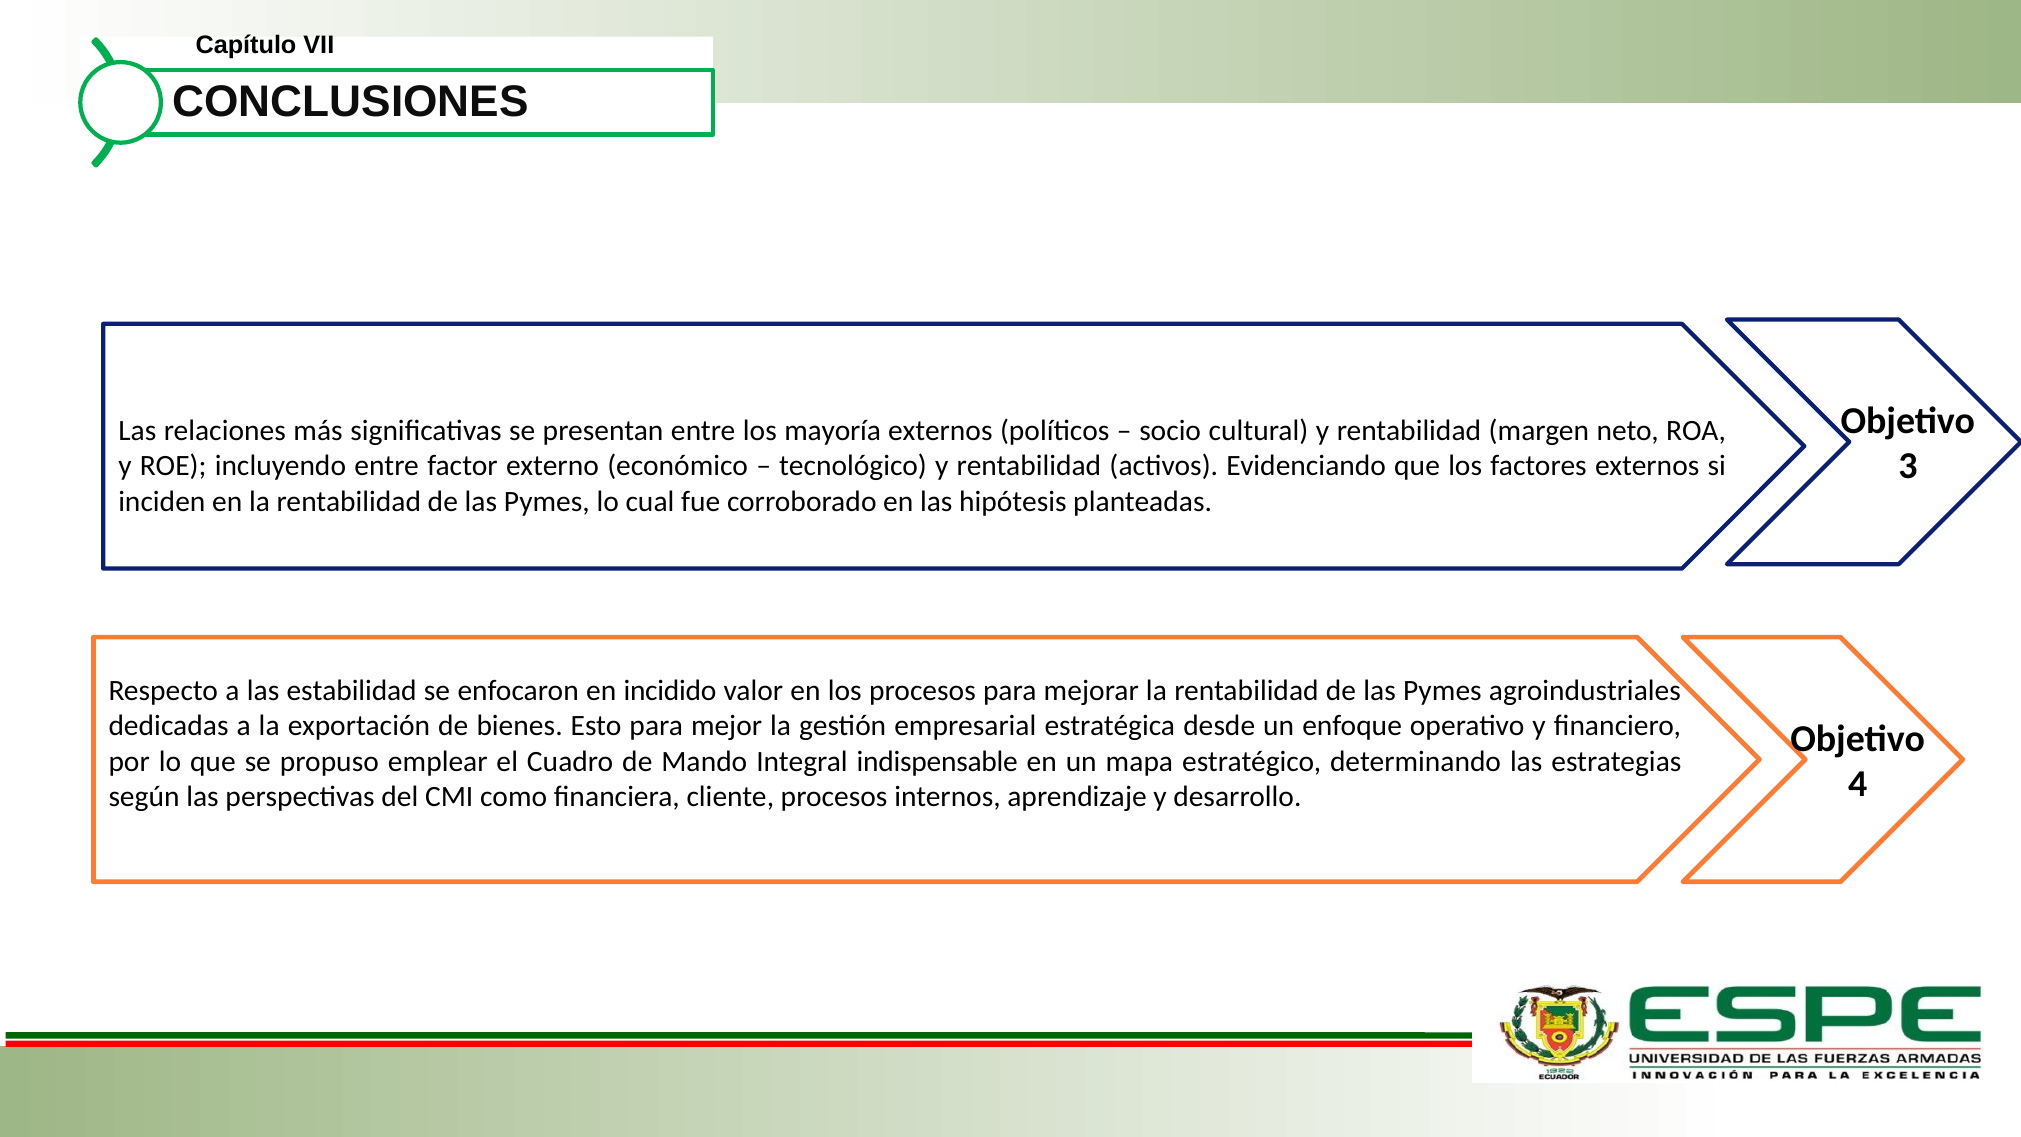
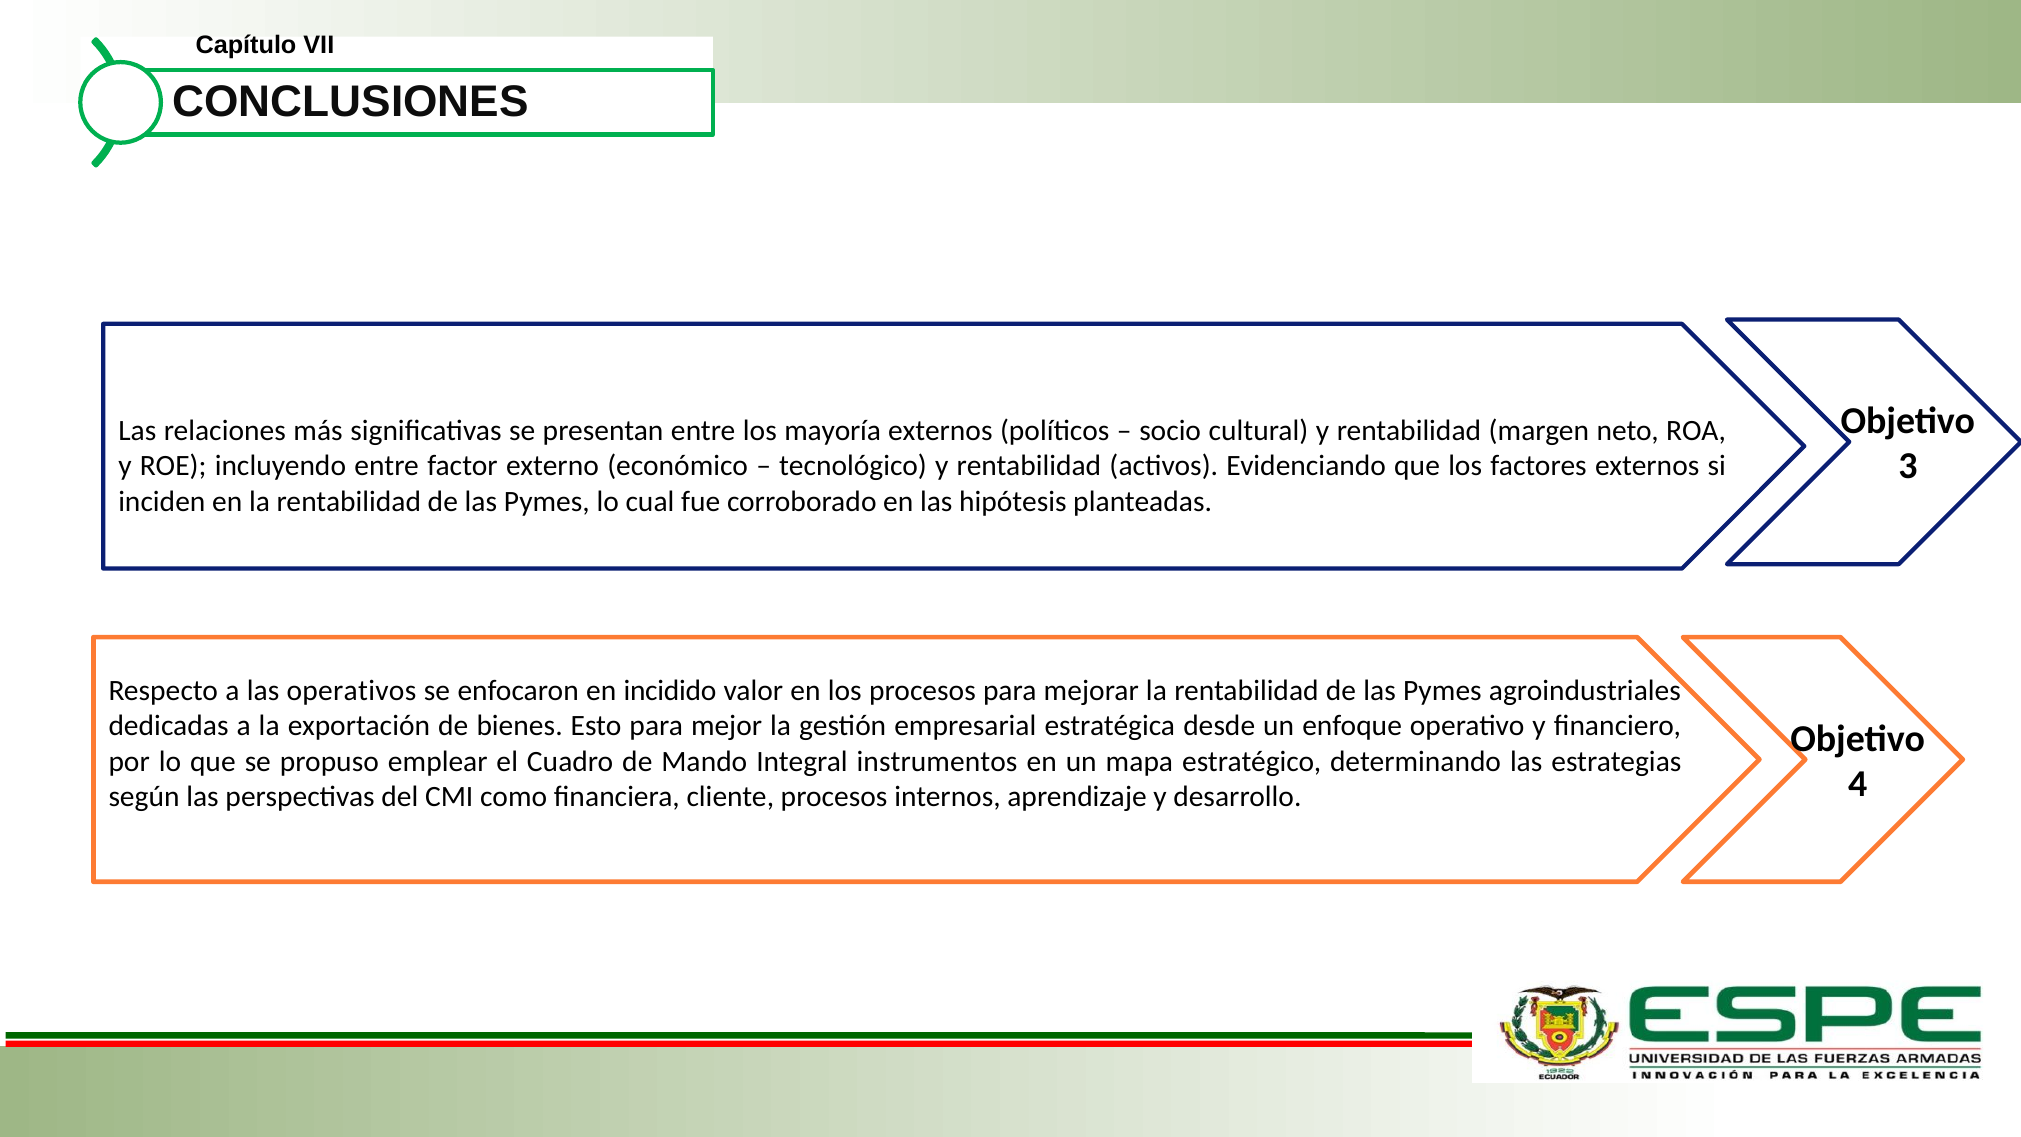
estabilidad: estabilidad -> operativos
indispensable: indispensable -> instrumentos
